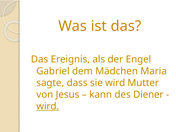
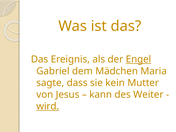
Engel underline: none -> present
sie wird: wird -> kein
Diener: Diener -> Weiter
